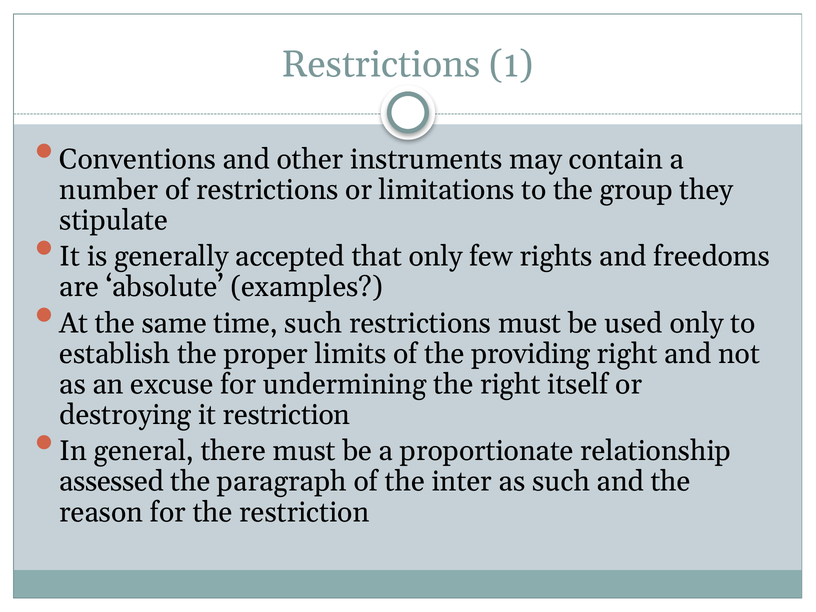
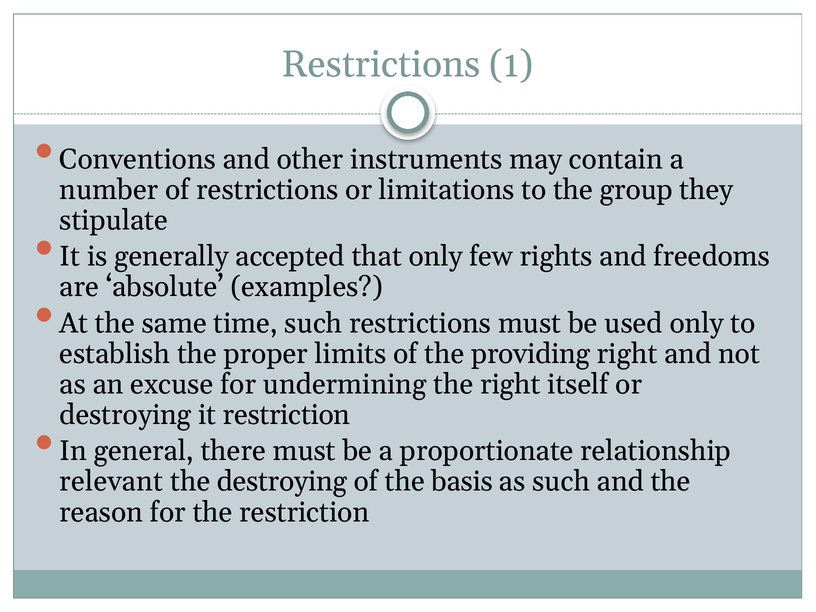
assessed: assessed -> relevant
the paragraph: paragraph -> destroying
inter: inter -> basis
